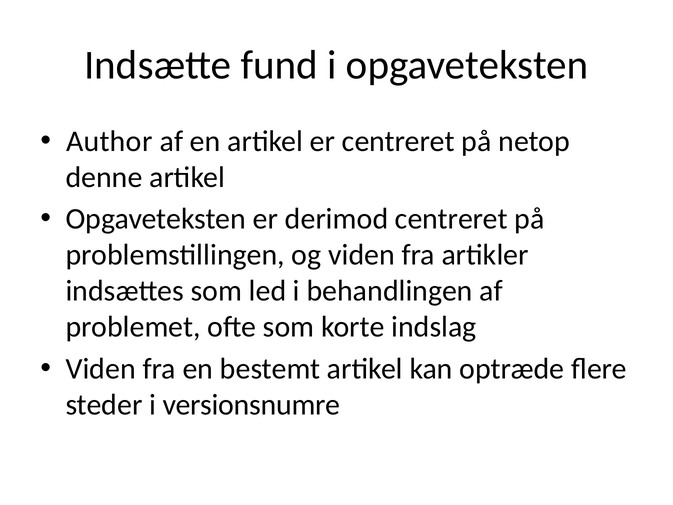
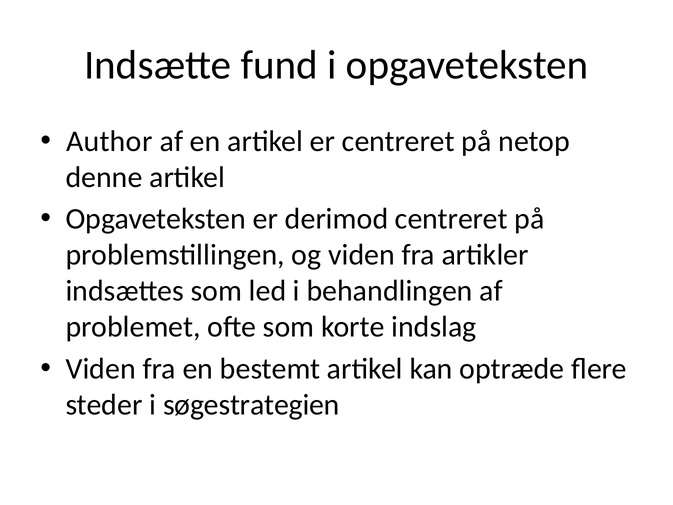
versionsnumre: versionsnumre -> søgestrategien
